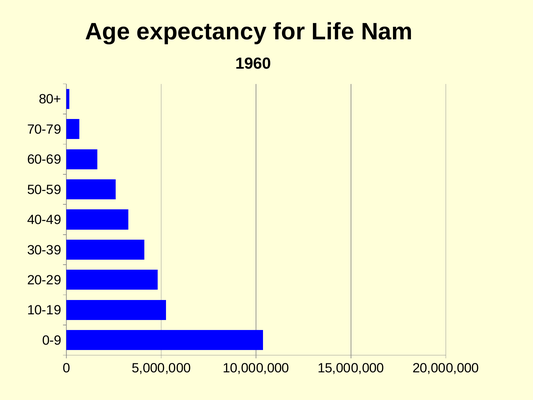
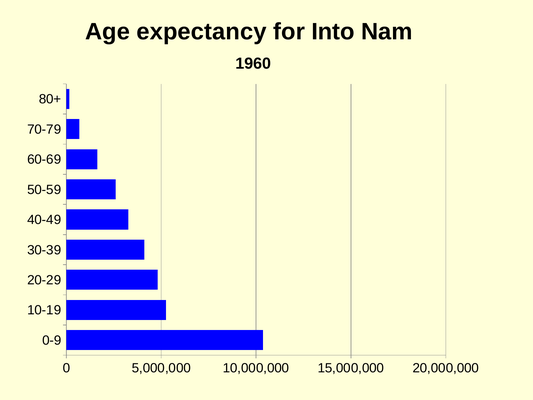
Life: Life -> Into
